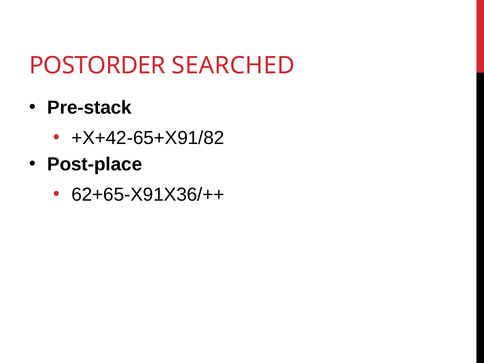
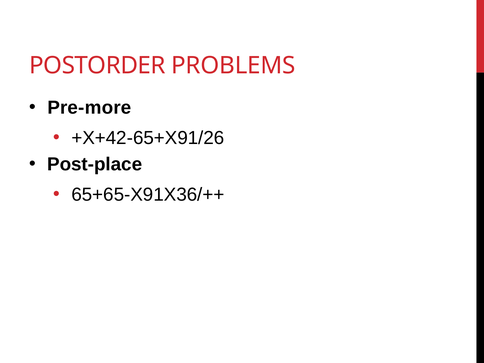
SEARCHED: SEARCHED -> PROBLEMS
Pre-stack: Pre-stack -> Pre-more
+X+42-65+X91/82: +X+42-65+X91/82 -> +X+42-65+X91/26
62+65-X91X36/++: 62+65-X91X36/++ -> 65+65-X91X36/++
